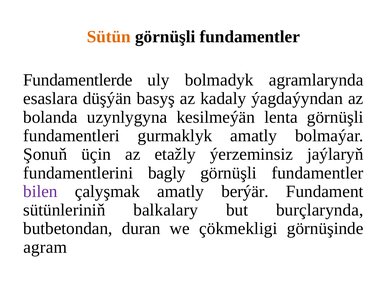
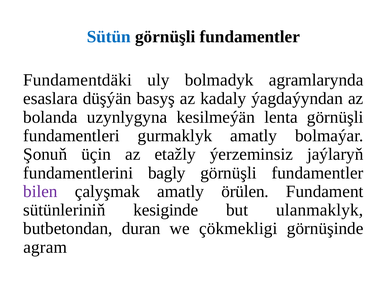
Sütün colour: orange -> blue
Fundamentlerde: Fundamentlerde -> Fundamentdäki
berýär: berýär -> örülen
balkalary: balkalary -> kesiginde
burçlarynda: burçlarynda -> ulanmaklyk
